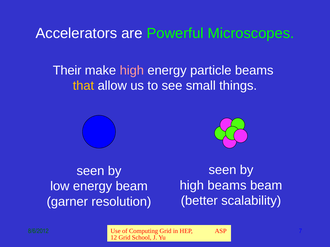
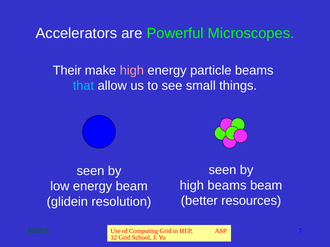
that colour: yellow -> light blue
scalability: scalability -> resources
garner: garner -> glidein
